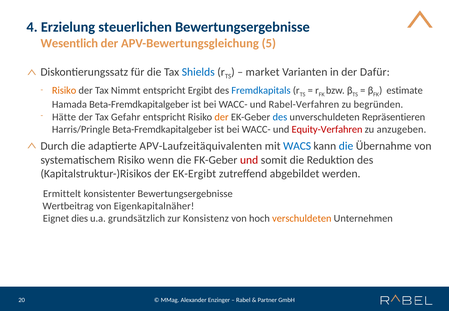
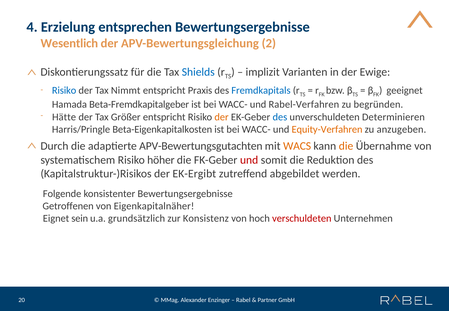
steuerlichen: steuerlichen -> entsprechen
5: 5 -> 2
market: market -> implizit
Dafür: Dafür -> Ewige
Risiko at (64, 90) colour: orange -> blue
Ergibt: Ergibt -> Praxis
estimate: estimate -> geeignet
Gefahr: Gefahr -> Größer
Repräsentieren: Repräsentieren -> Determinieren
Harris/Pringle Beta-Fremdkapitalgeber: Beta-Fremdkapitalgeber -> Beta-Eigenkapitalkosten
Equity-Verfahren colour: red -> orange
APV-Laufzeitäquivalenten: APV-Laufzeitäquivalenten -> APV-Bewertungsgutachten
WACS colour: blue -> orange
die at (346, 146) colour: blue -> orange
wenn: wenn -> höher
Ermittelt: Ermittelt -> Folgende
Wertbeitrag: Wertbeitrag -> Getroffenen
dies: dies -> sein
verschuldeten colour: orange -> red
